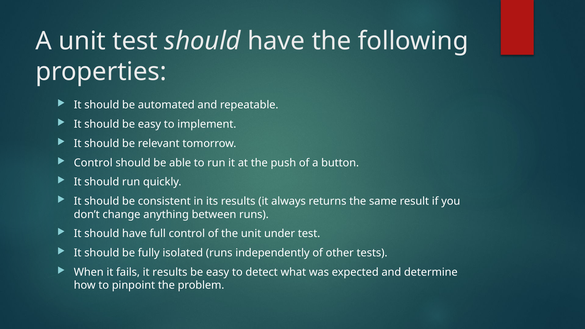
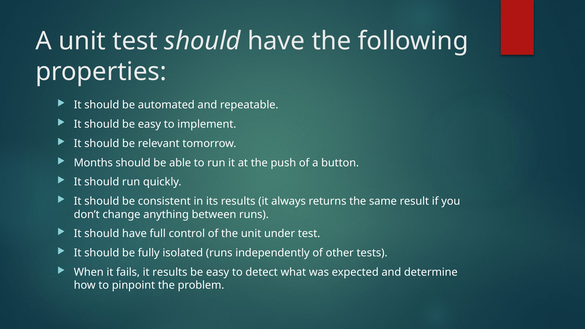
Control at (93, 163): Control -> Months
